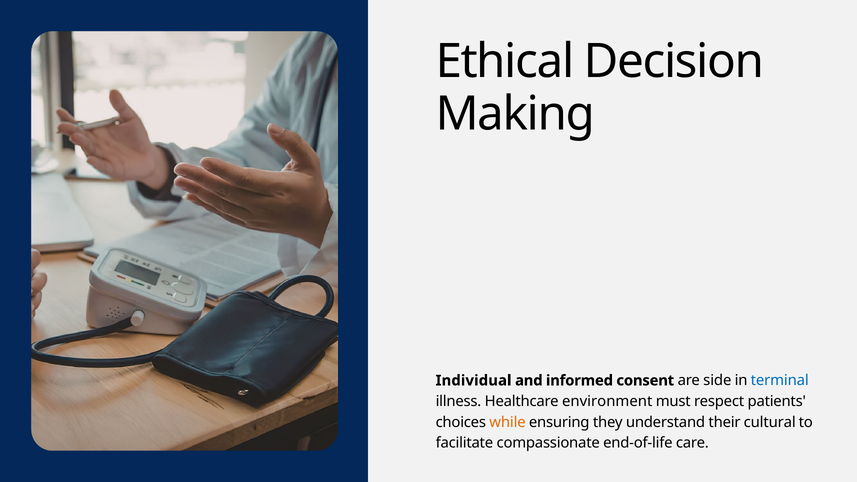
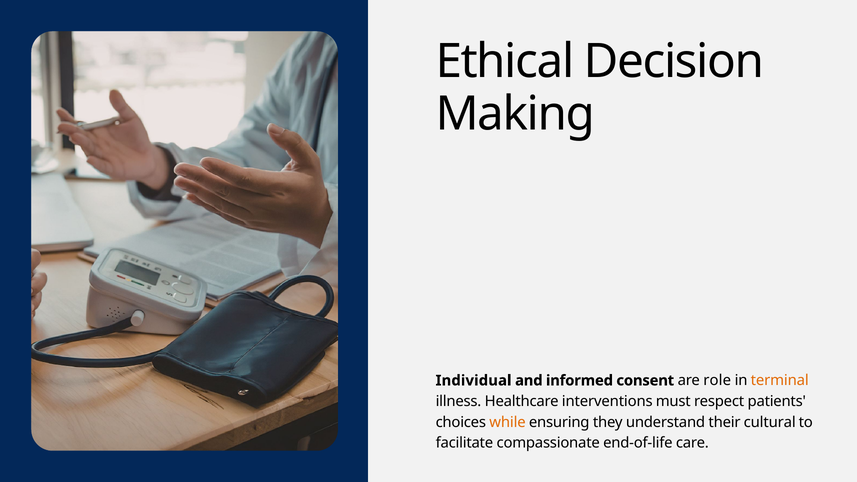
side: side -> role
terminal colour: blue -> orange
environment: environment -> interventions
